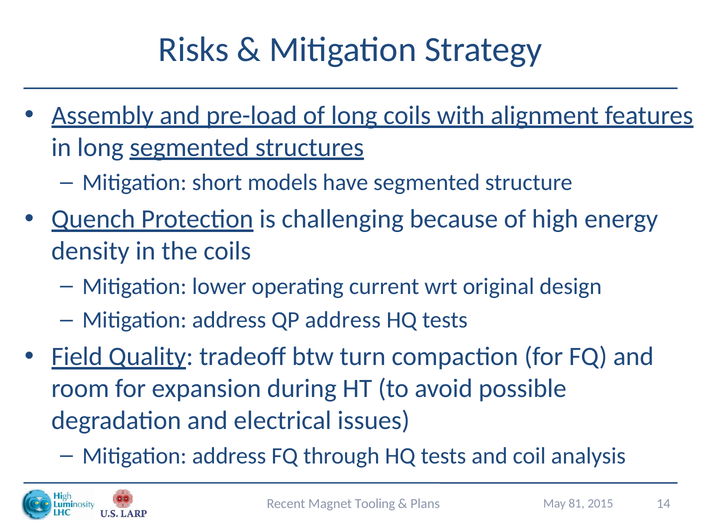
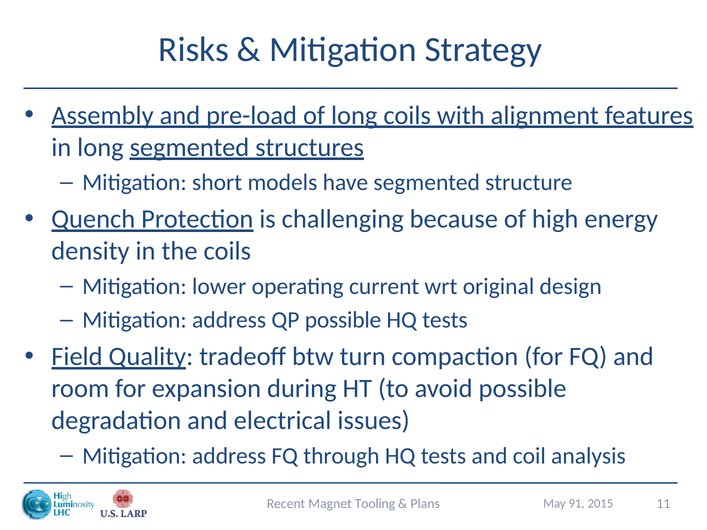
QP address: address -> possible
14: 14 -> 11
81: 81 -> 91
